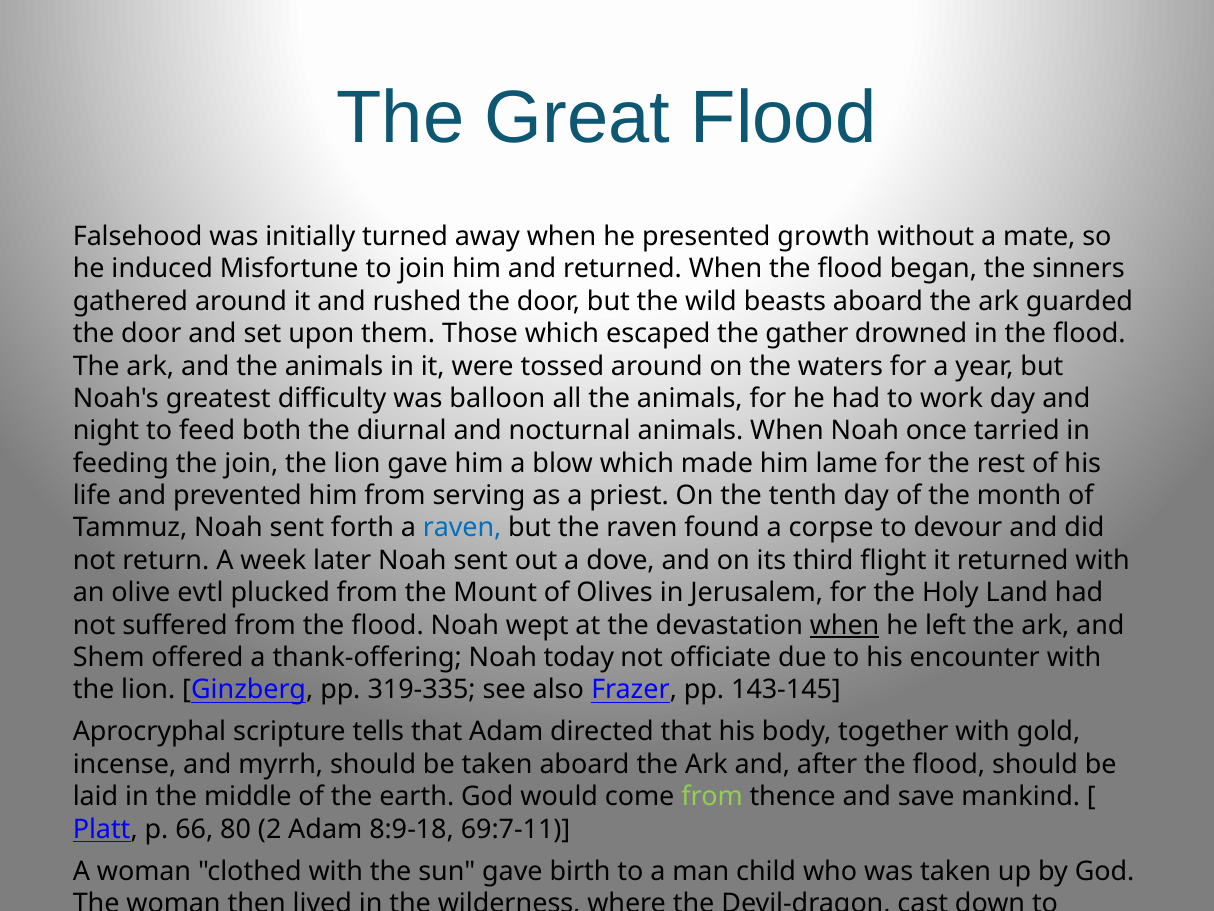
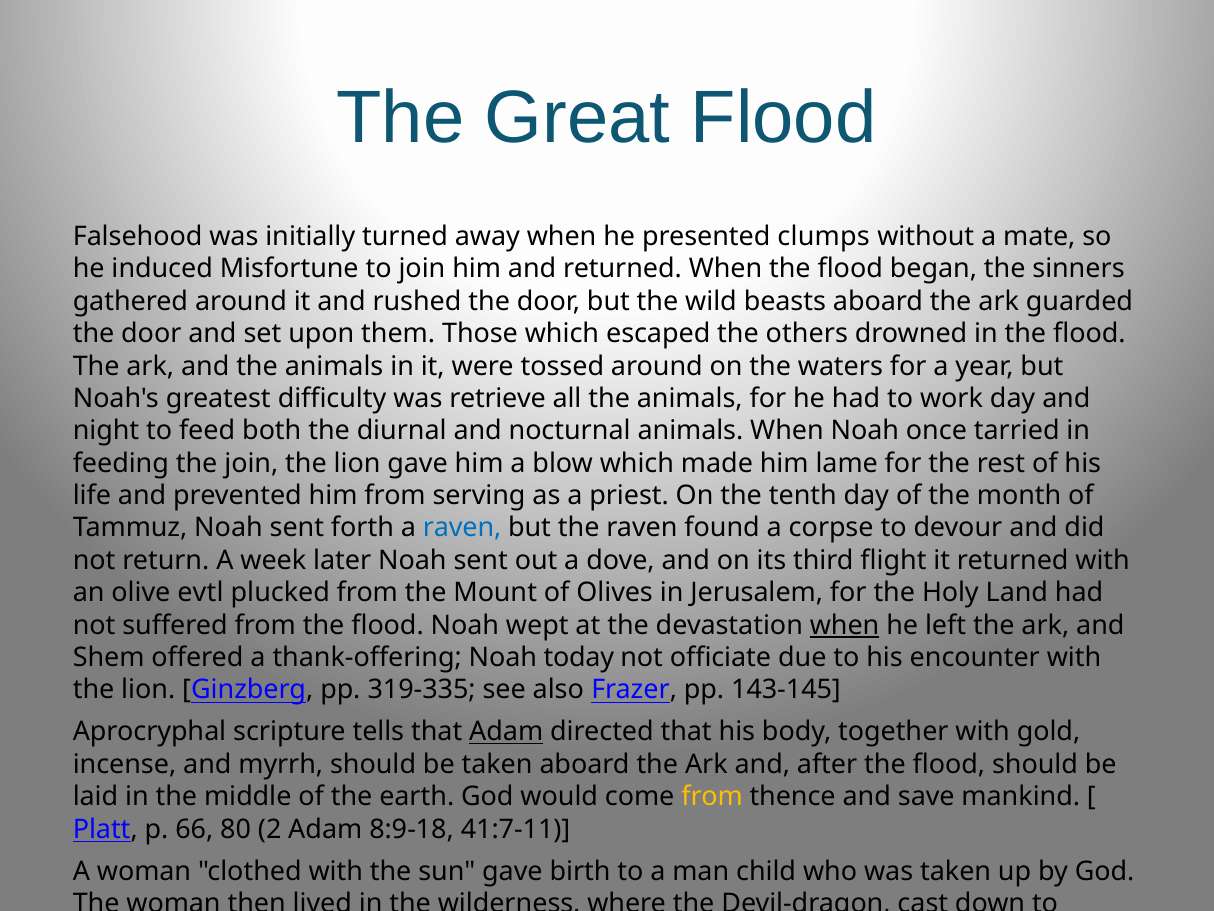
growth: growth -> clumps
gather: gather -> others
balloon: balloon -> retrieve
Adam at (506, 732) underline: none -> present
from at (712, 796) colour: light green -> yellow
69:7-11: 69:7-11 -> 41:7-11
